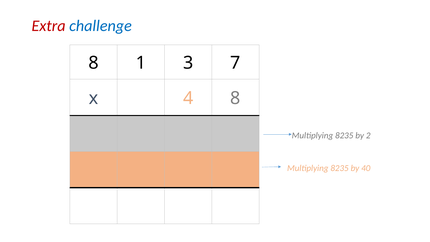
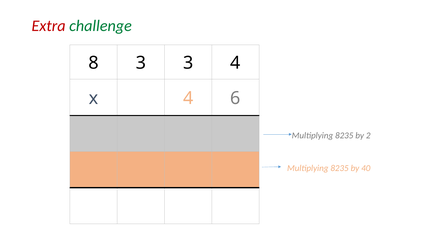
challenge colour: blue -> green
8 1: 1 -> 3
3 7: 7 -> 4
4 8: 8 -> 6
